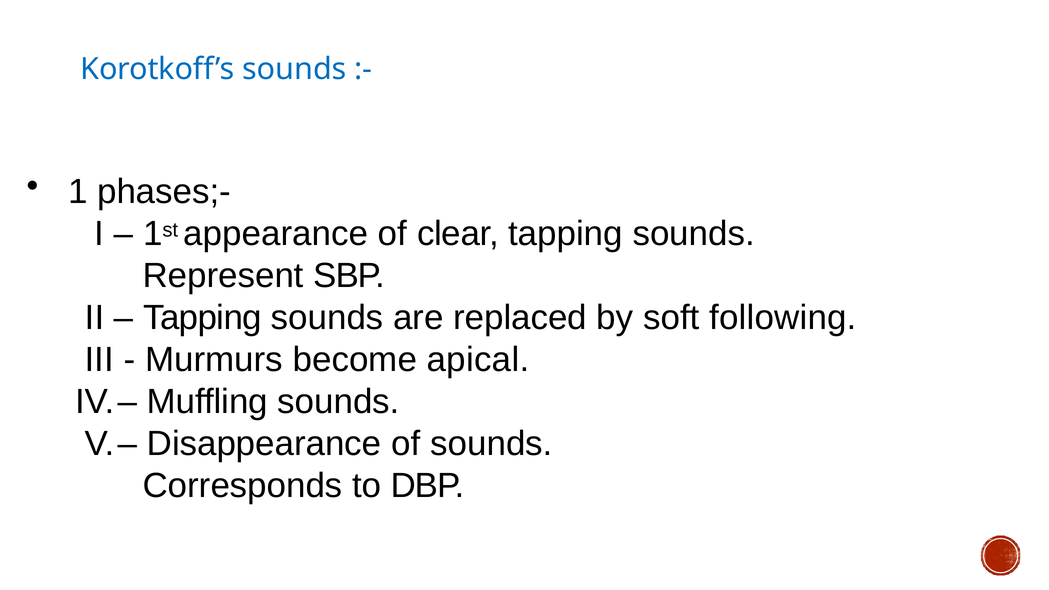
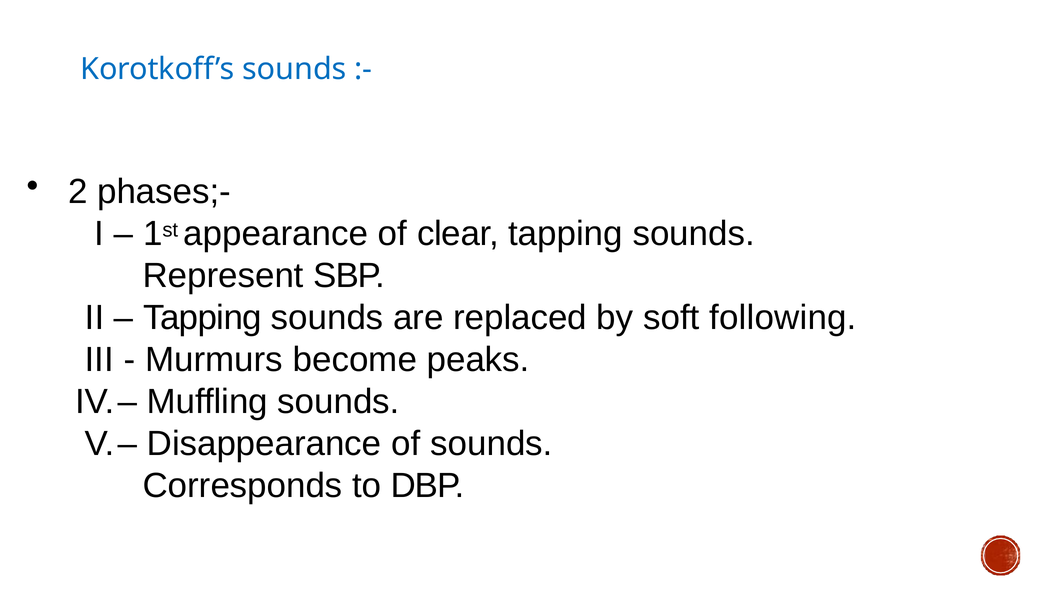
1 at (78, 192): 1 -> 2
apical: apical -> peaks
